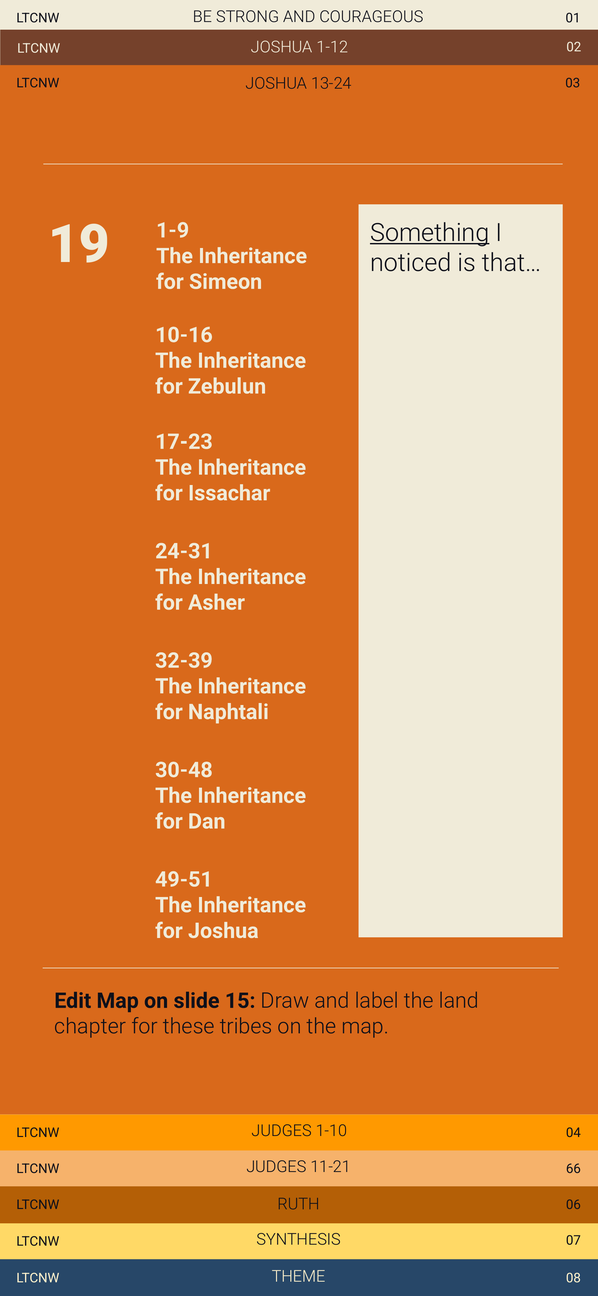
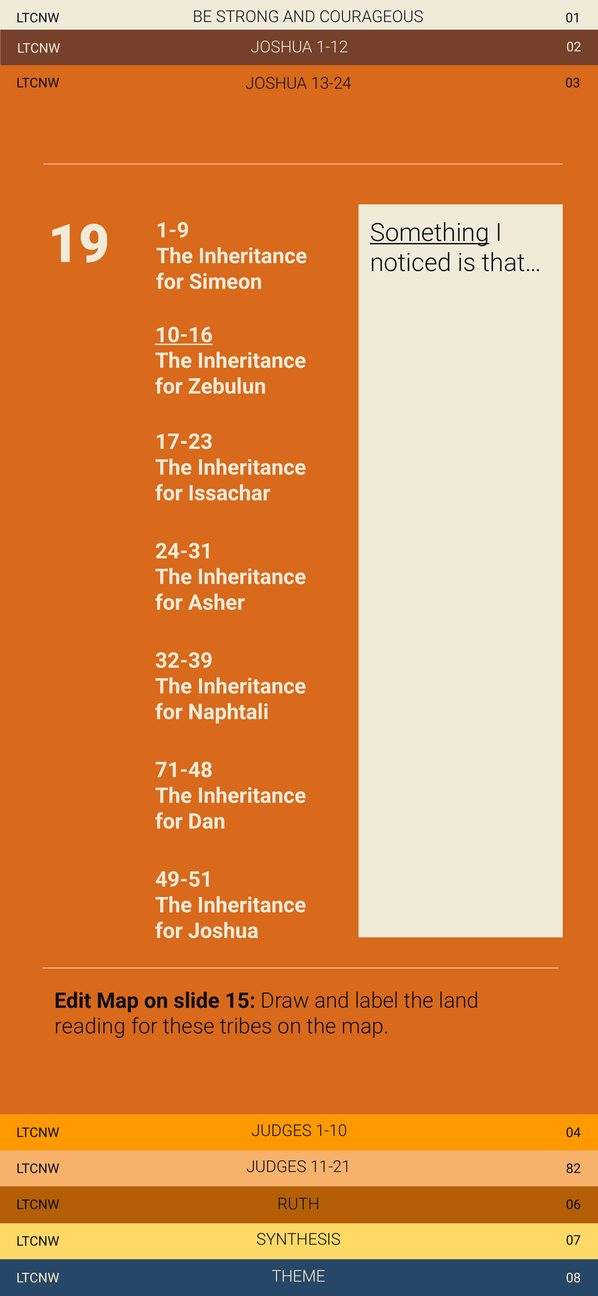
10-16 underline: none -> present
30-48: 30-48 -> 71-48
chapter: chapter -> reading
66: 66 -> 82
